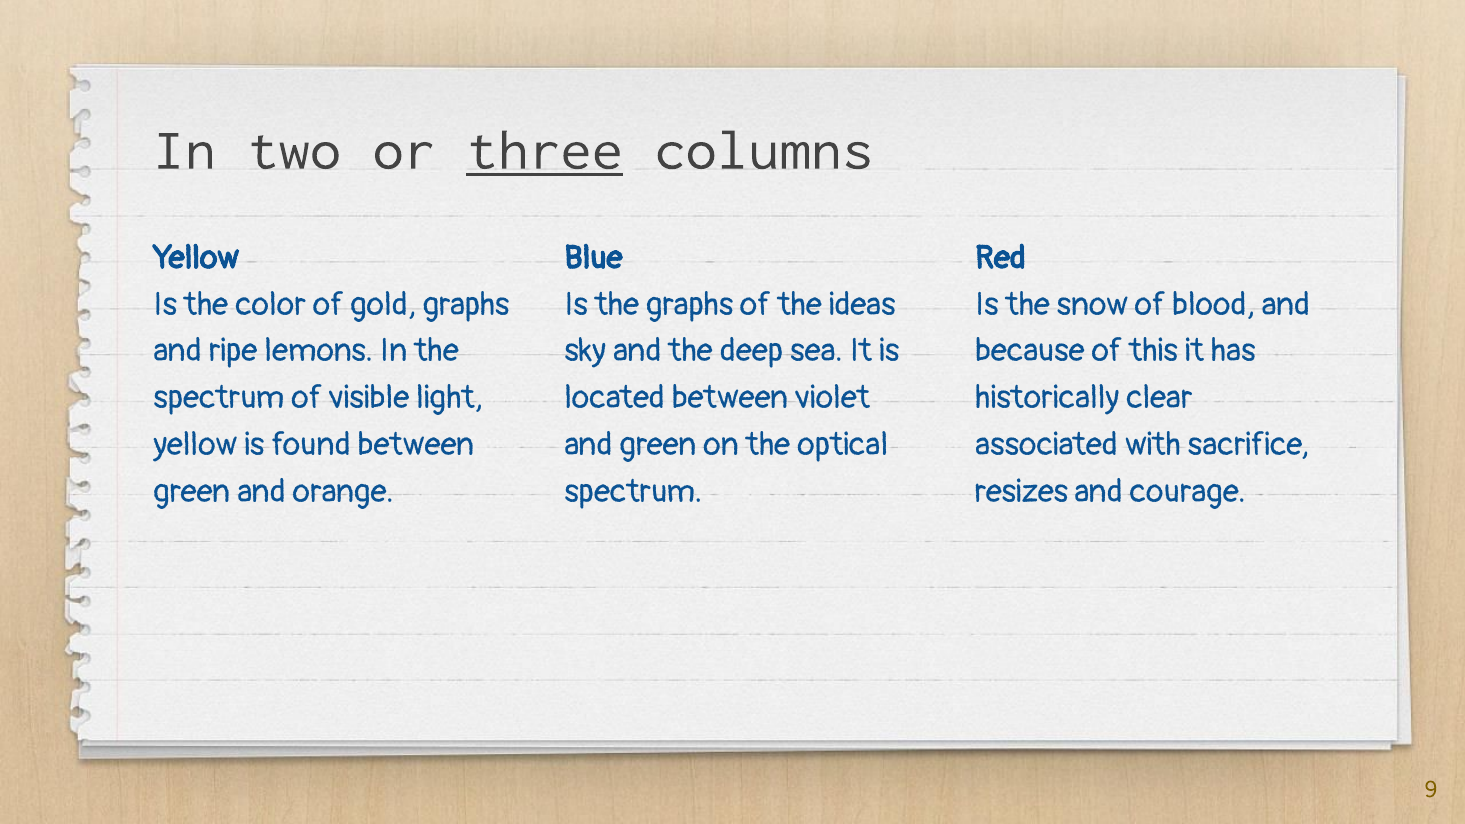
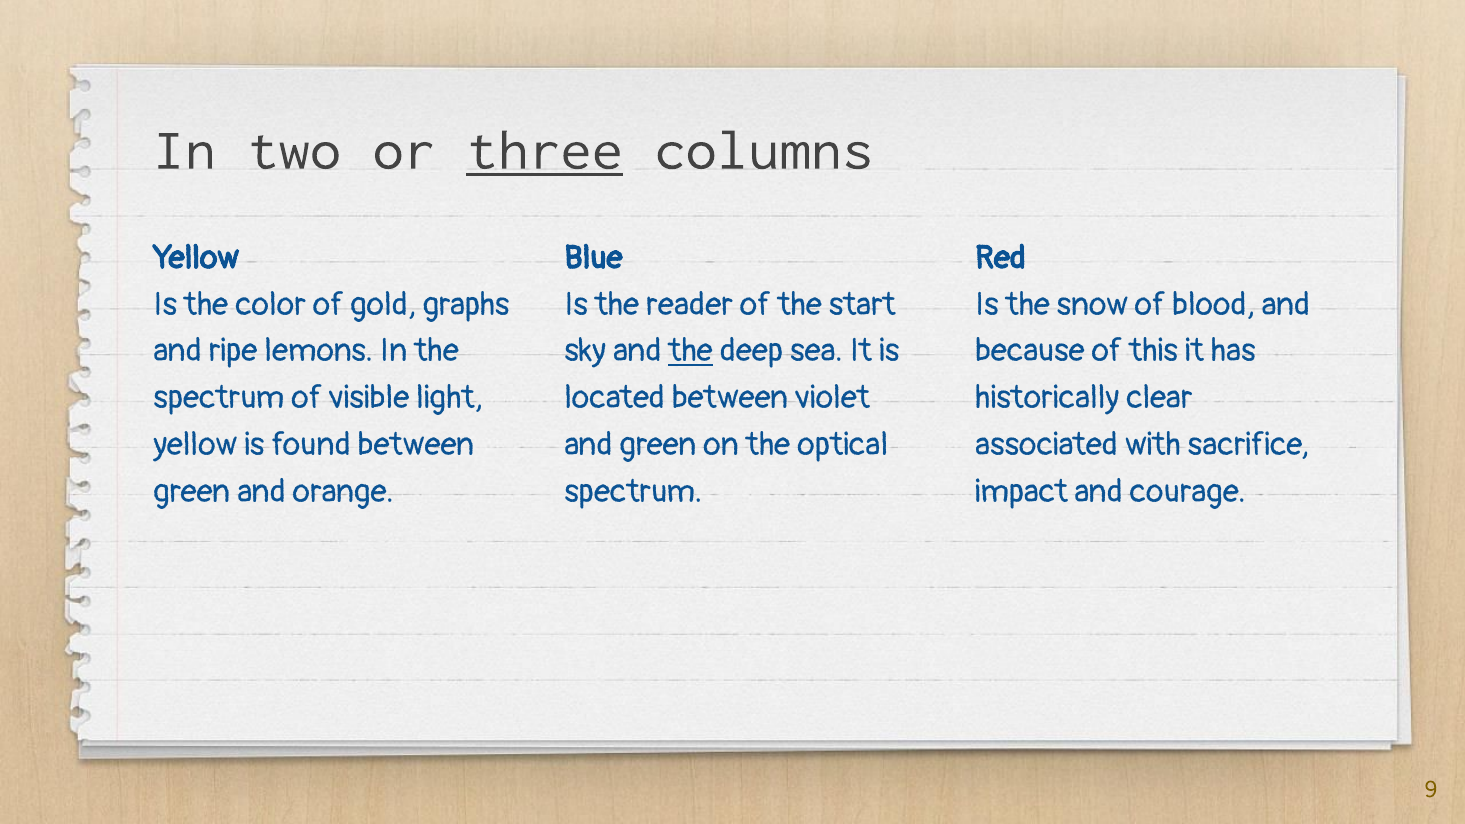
the graphs: graphs -> reader
ideas: ideas -> start
the at (691, 351) underline: none -> present
resizes: resizes -> impact
